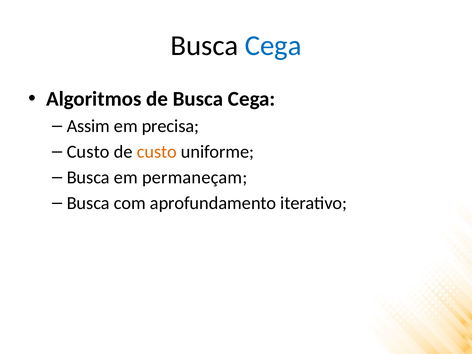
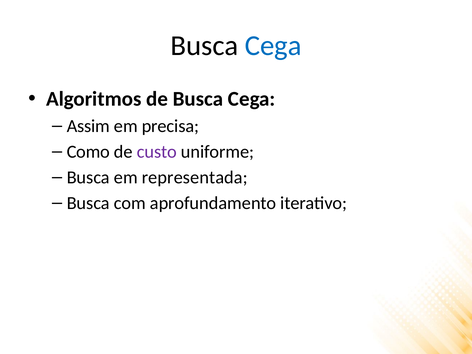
Custo at (88, 152): Custo -> Como
custo at (157, 152) colour: orange -> purple
permaneçam: permaneçam -> representada
